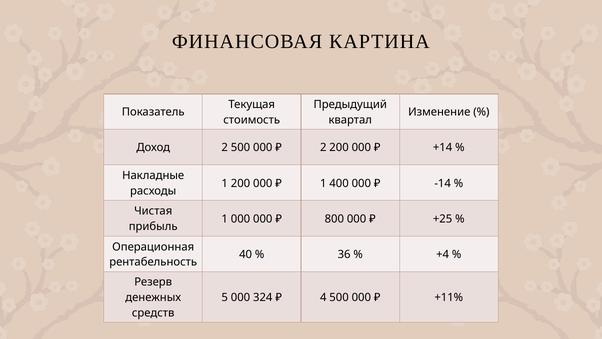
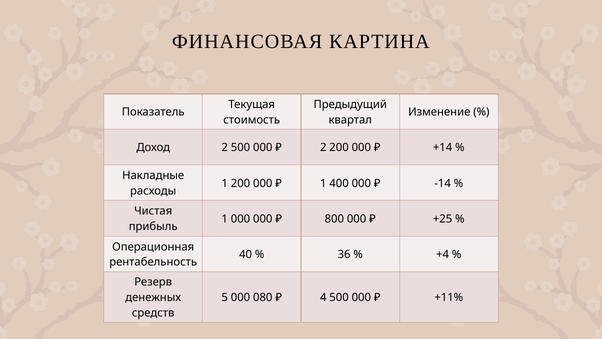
324: 324 -> 080
